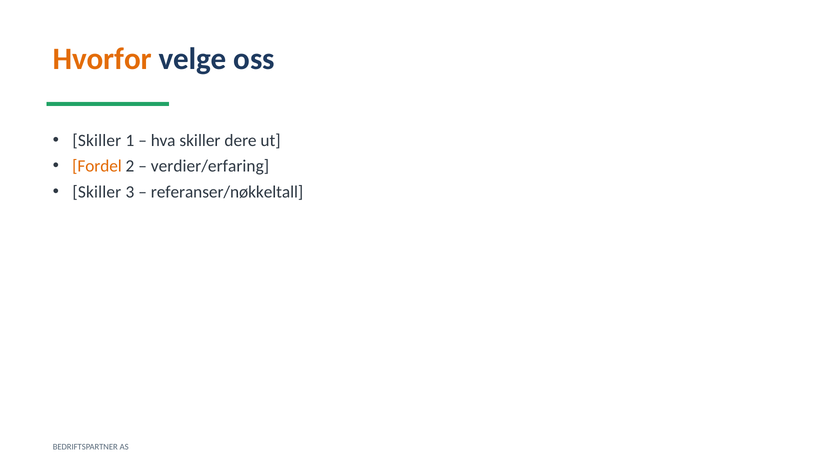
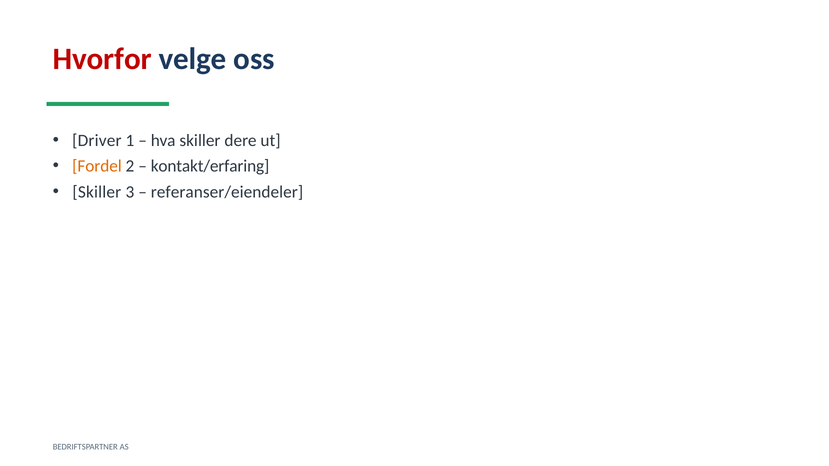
Hvorfor colour: orange -> red
Skiller at (97, 140): Skiller -> Driver
verdier/erfaring: verdier/erfaring -> kontakt/erfaring
referanser/nøkkeltall: referanser/nøkkeltall -> referanser/eiendeler
